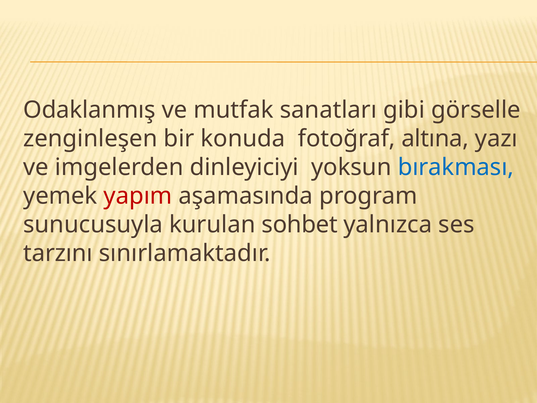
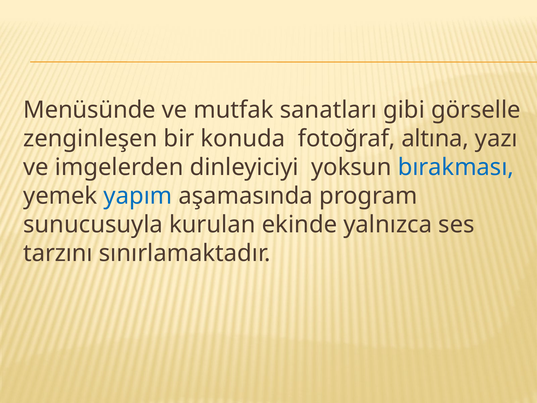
Odaklanmış: Odaklanmış -> Menüsünde
yapım colour: red -> blue
sohbet: sohbet -> ekinde
